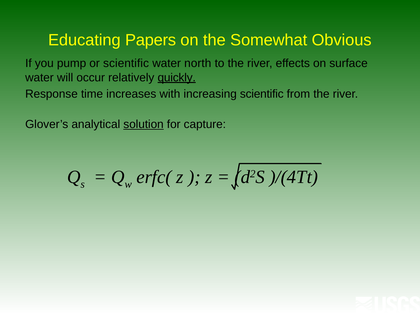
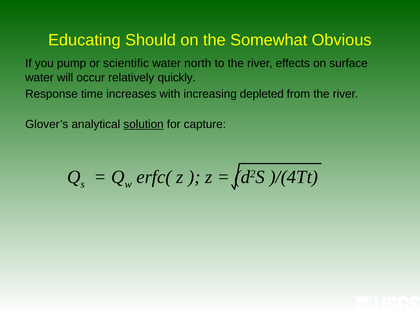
Papers: Papers -> Should
quickly underline: present -> none
increasing scientific: scientific -> depleted
